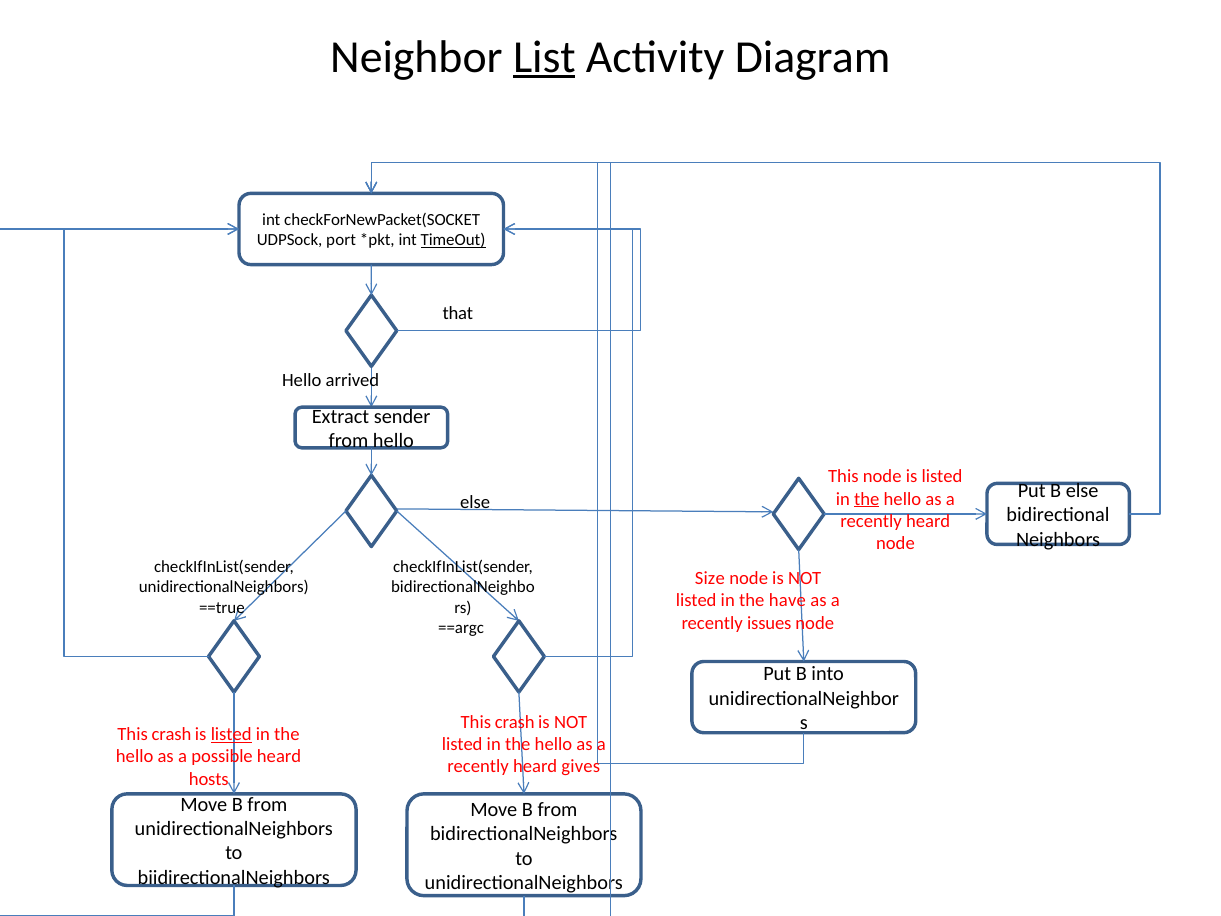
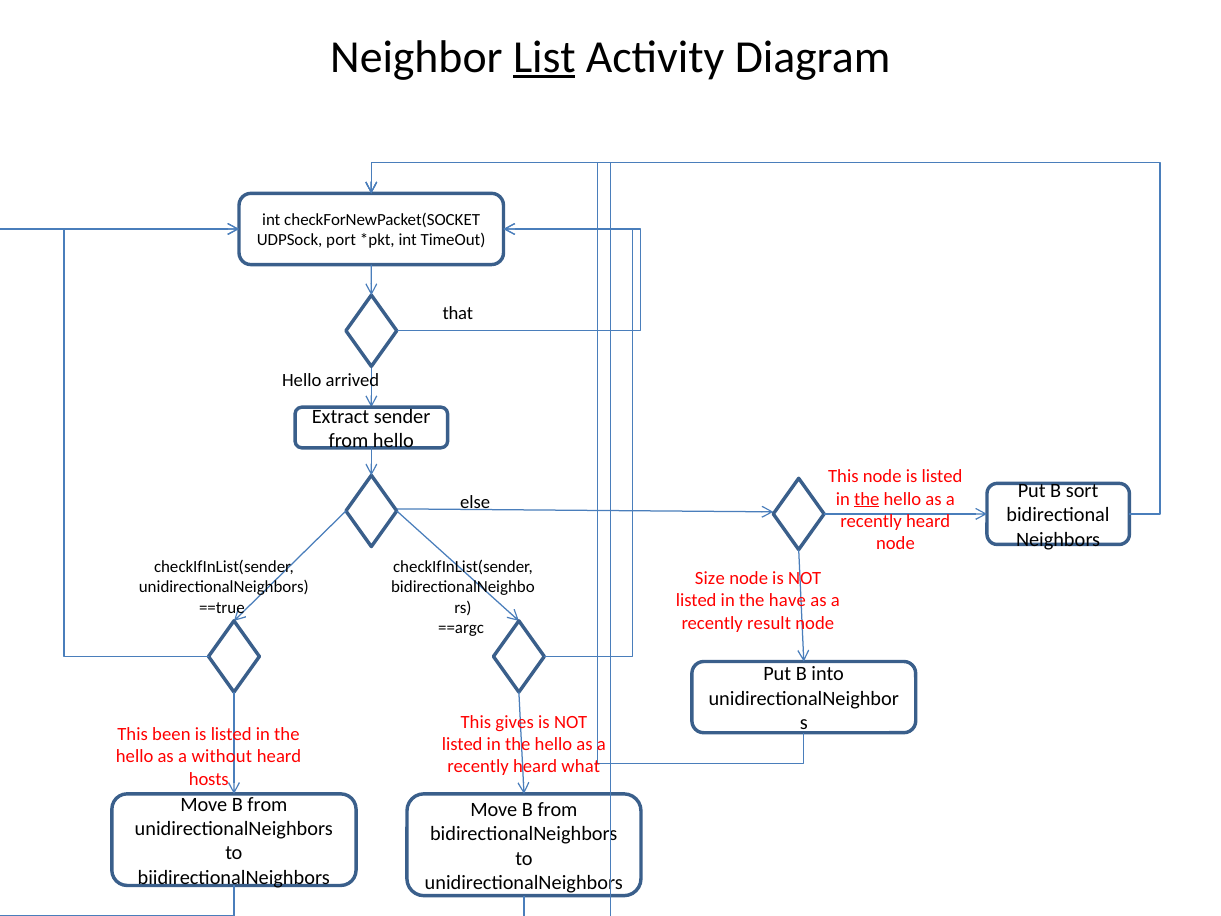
TimeOut underline: present -> none
B else: else -> sort
issues: issues -> result
crash at (515, 722): crash -> gives
crash at (172, 734): crash -> been
listed at (231, 734) underline: present -> none
possible: possible -> without
gives: gives -> what
